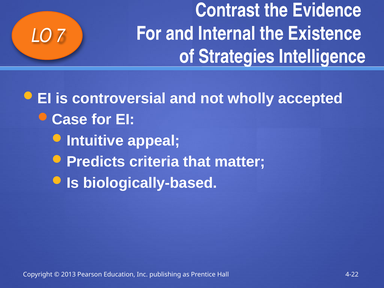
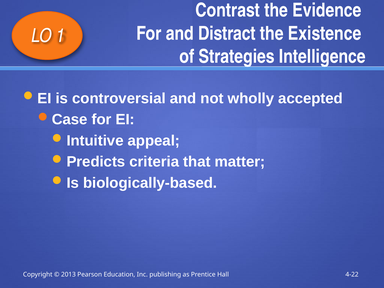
Internal: Internal -> Distract
7: 7 -> 1
